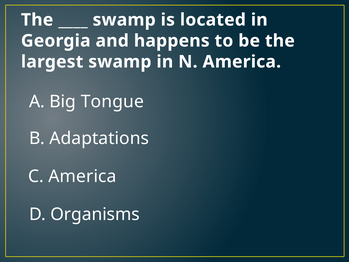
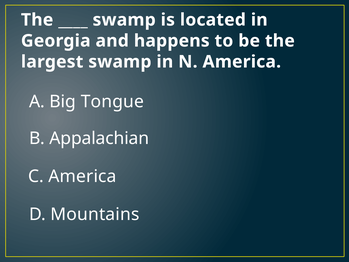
Adaptations: Adaptations -> Appalachian
Organisms: Organisms -> Mountains
